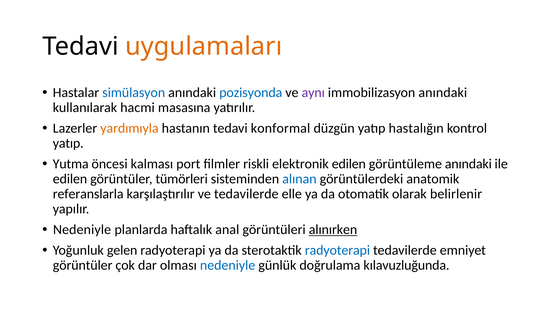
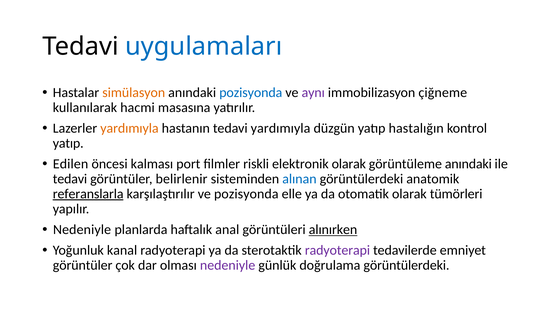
uygulamaları colour: orange -> blue
simülasyon colour: blue -> orange
immobilizasyon anındaki: anındaki -> çiğneme
tedavi konformal: konformal -> yardımıyla
Yutma: Yutma -> Edilen
elektronik edilen: edilen -> olarak
edilen at (70, 179): edilen -> tedavi
tümörleri: tümörleri -> belirlenir
referanslarla underline: none -> present
ve tedavilerde: tedavilerde -> pozisyonda
belirlenir: belirlenir -> tümörleri
gelen: gelen -> kanal
radyoterapi at (337, 251) colour: blue -> purple
nedeniyle at (228, 266) colour: blue -> purple
doğrulama kılavuzluğunda: kılavuzluğunda -> görüntülerdeki
